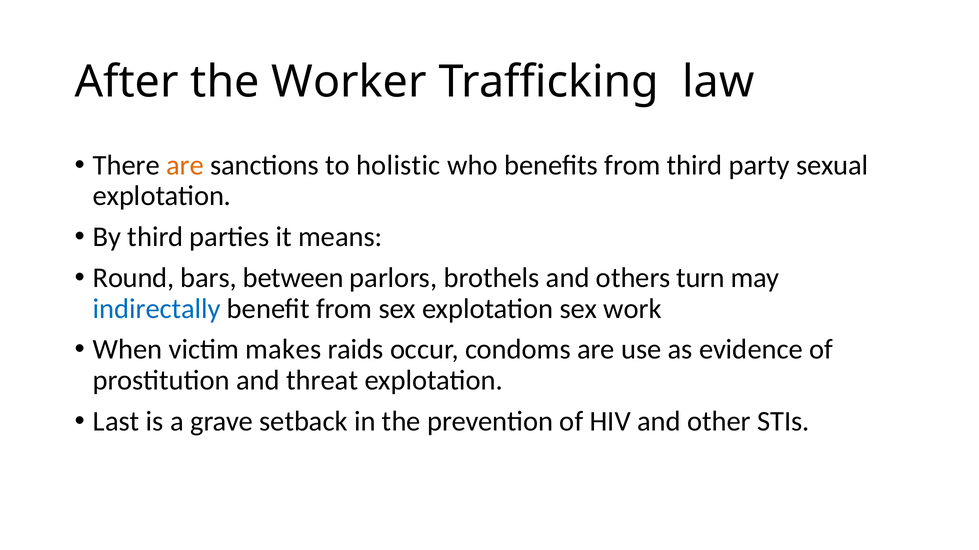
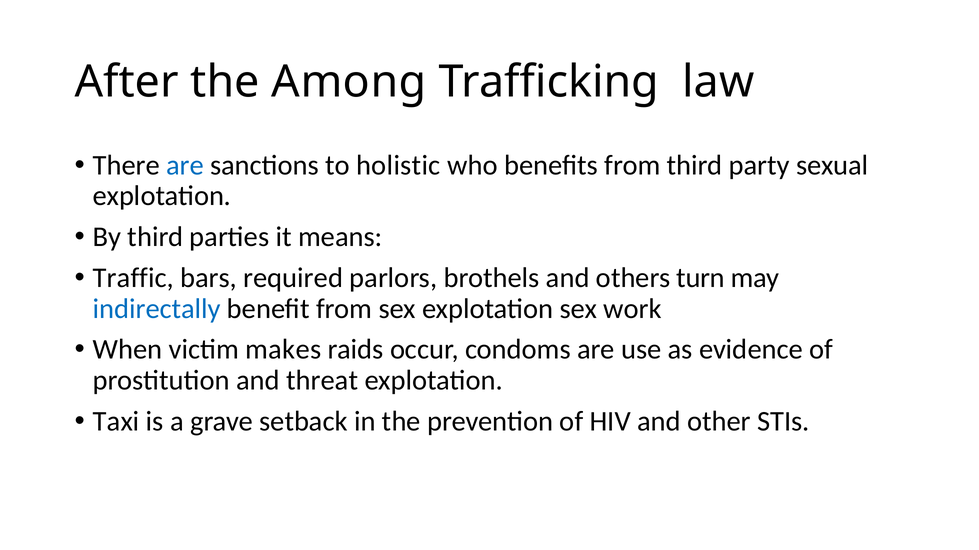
Worker: Worker -> Among
are at (185, 165) colour: orange -> blue
Round: Round -> Traffic
between: between -> required
Last: Last -> Taxi
